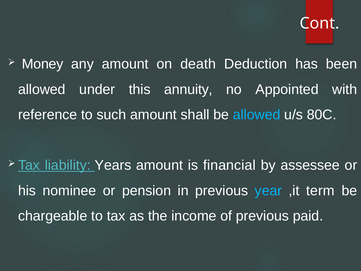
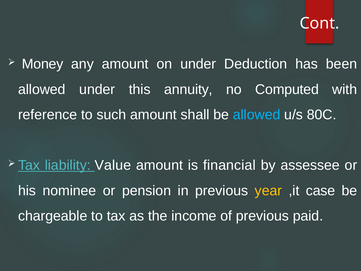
on death: death -> under
Appointed: Appointed -> Computed
Years: Years -> Value
year colour: light blue -> yellow
term: term -> case
